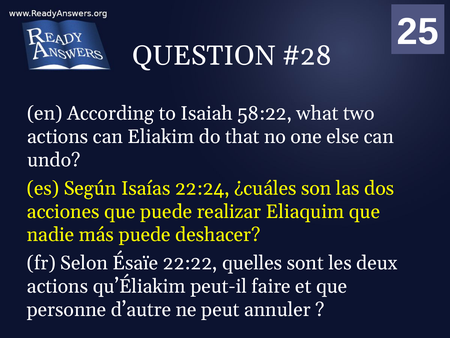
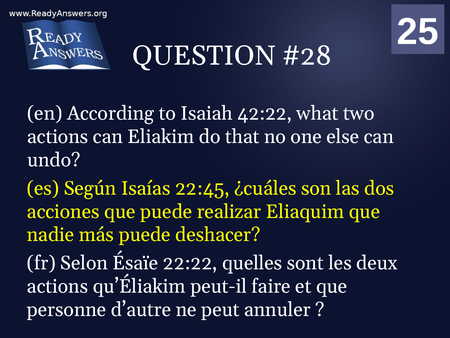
58:22: 58:22 -> 42:22
22:24: 22:24 -> 22:45
